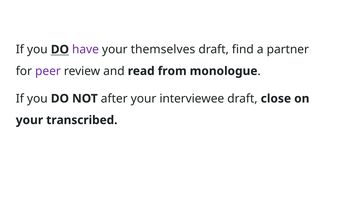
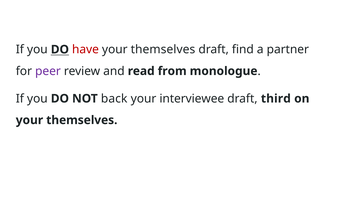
have colour: purple -> red
after: after -> back
close: close -> third
transcribed at (82, 120): transcribed -> themselves
